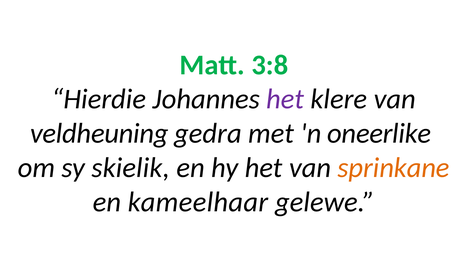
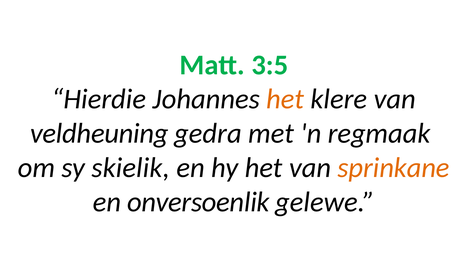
3:8: 3:8 -> 3:5
het at (285, 99) colour: purple -> orange
oneerlike: oneerlike -> regmaak
kameelhaar: kameelhaar -> onversoenlik
